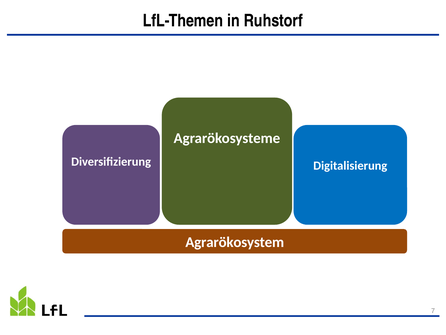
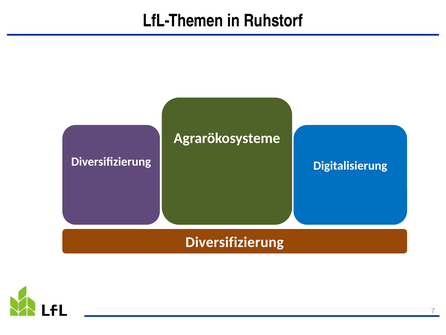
Agrarökosystem at (235, 242): Agrarökosystem -> Diversifizierung
